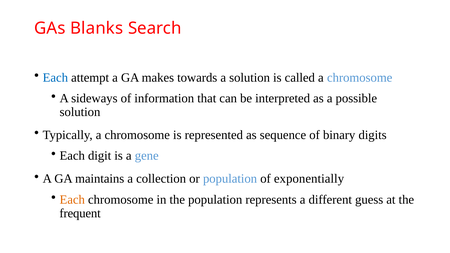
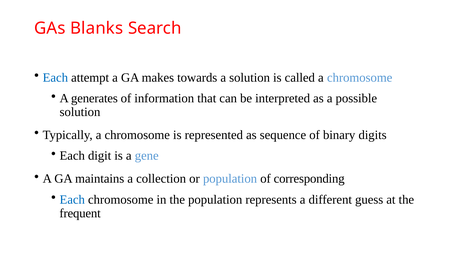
sideways: sideways -> generates
exponentially: exponentially -> corresponding
Each at (72, 200) colour: orange -> blue
